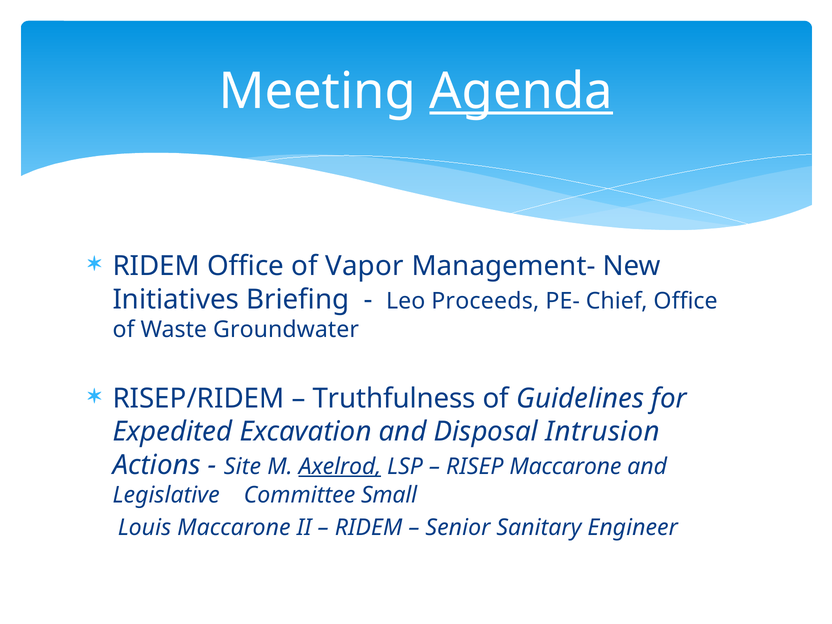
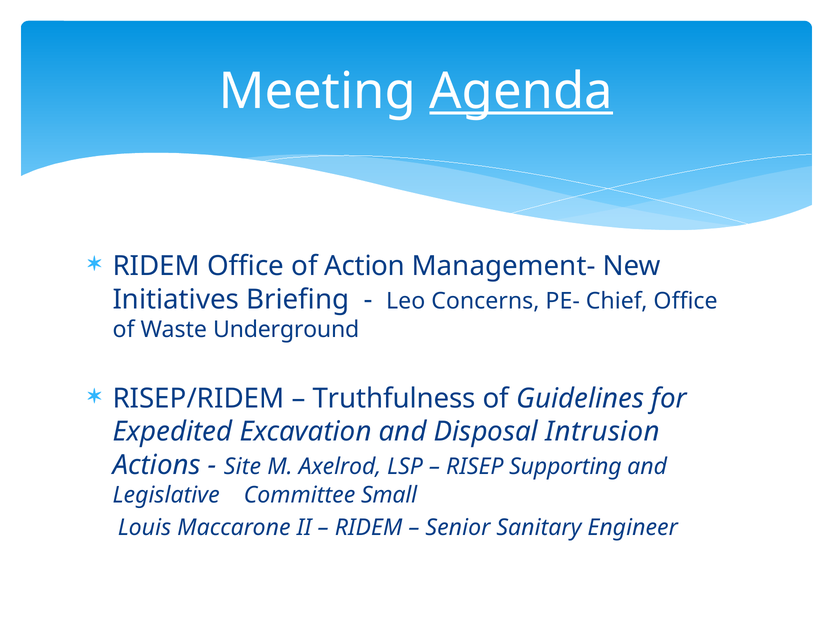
Vapor: Vapor -> Action
Proceeds: Proceeds -> Concerns
Groundwater: Groundwater -> Underground
Axelrod underline: present -> none
RISEP Maccarone: Maccarone -> Supporting
